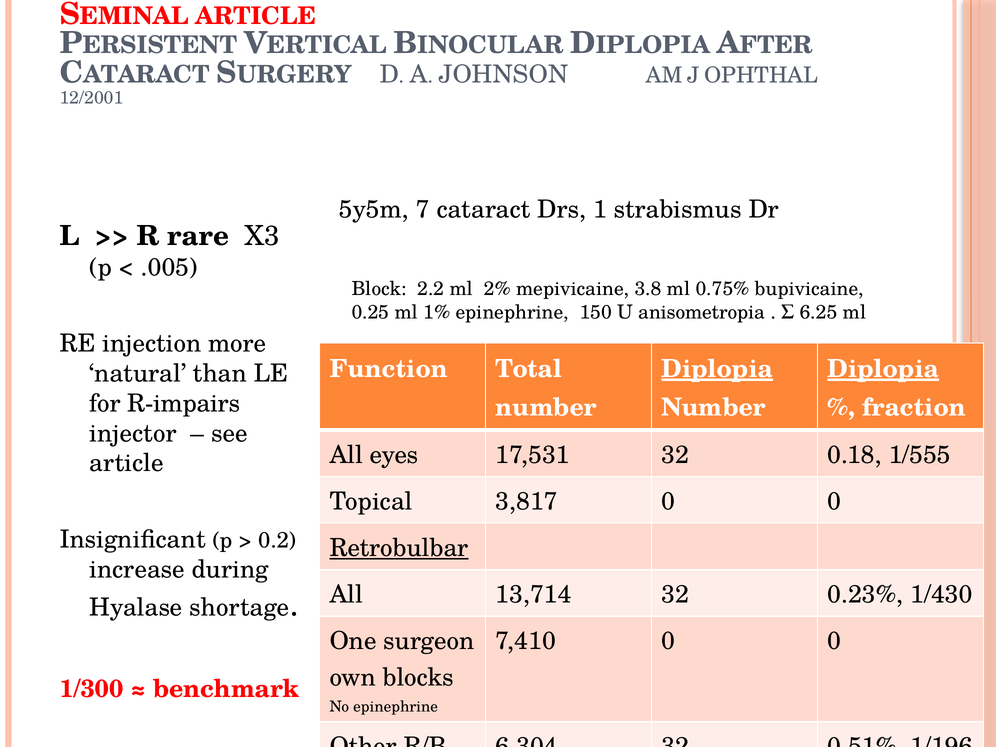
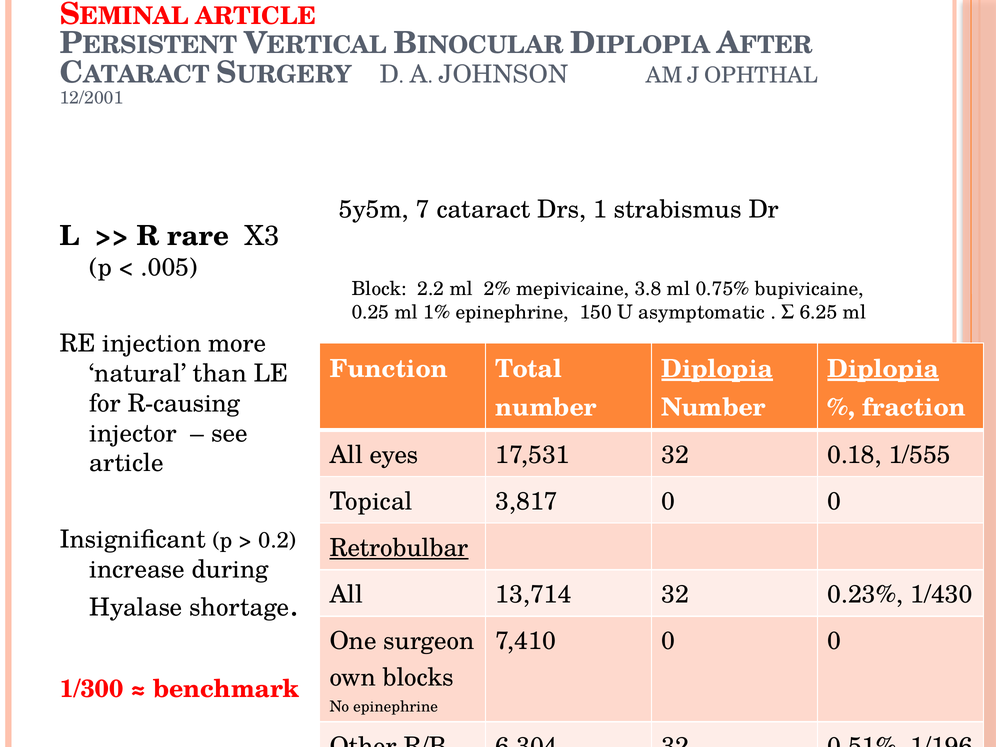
anisometropia: anisometropia -> asymptomatic
R-impairs: R-impairs -> R-causing
